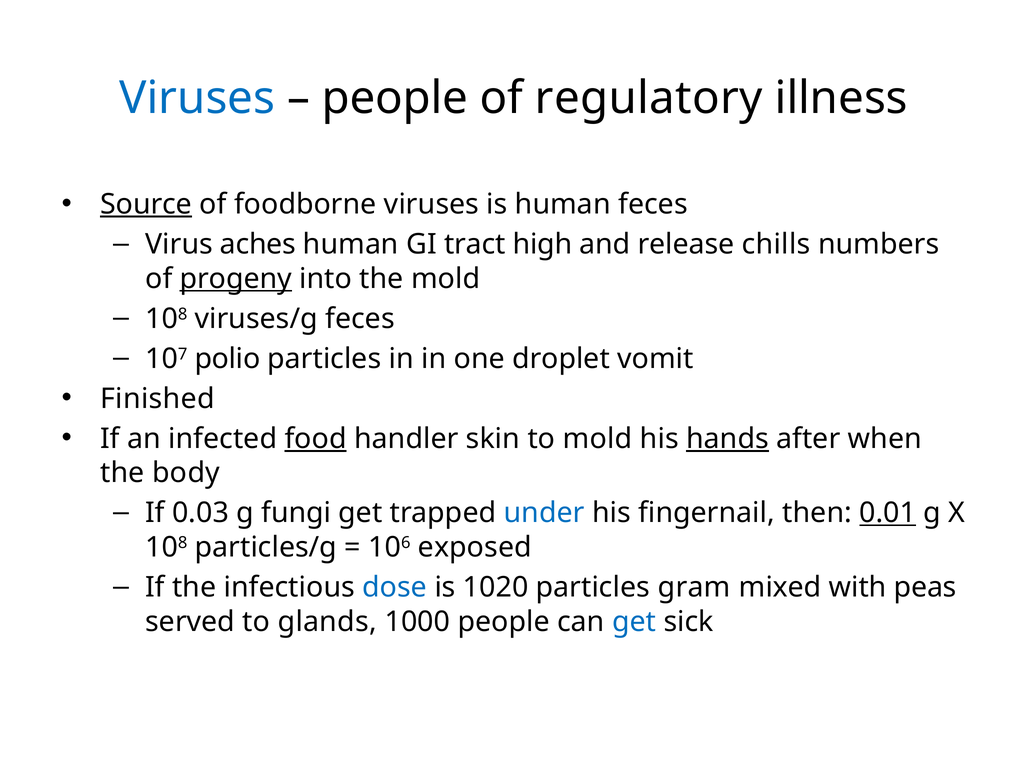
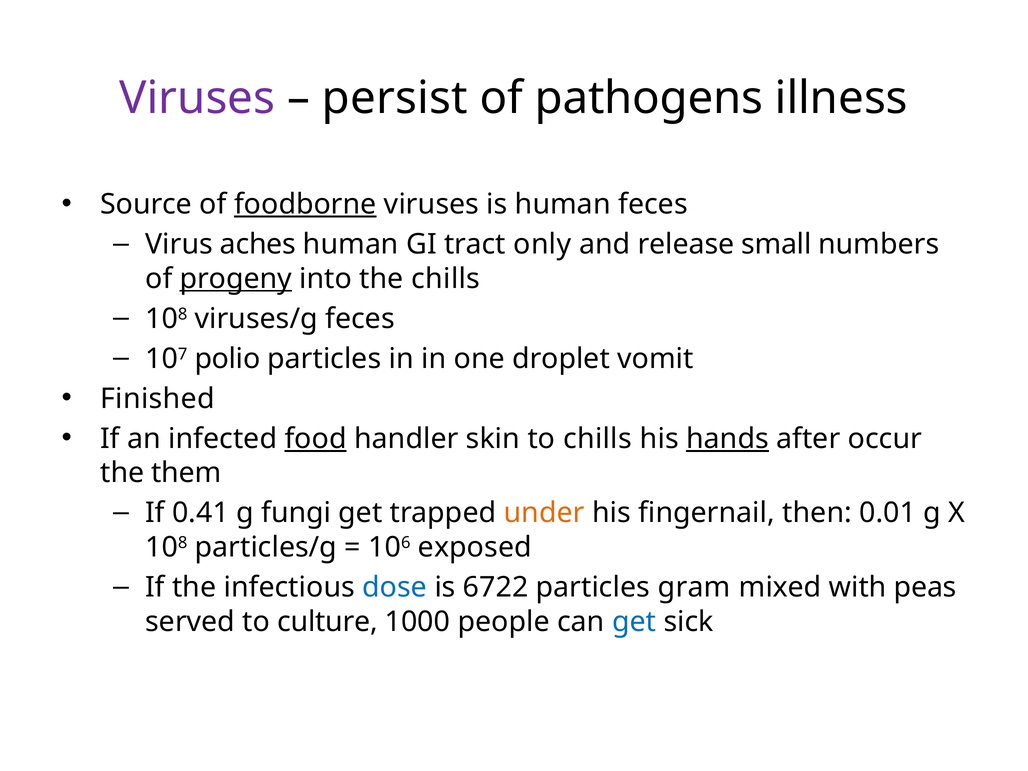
Viruses at (197, 98) colour: blue -> purple
people at (395, 98): people -> persist
regulatory: regulatory -> pathogens
Source underline: present -> none
foodborne underline: none -> present
high: high -> only
chills: chills -> small
the mold: mold -> chills
to mold: mold -> chills
when: when -> occur
body: body -> them
0.03: 0.03 -> 0.41
under colour: blue -> orange
0.01 underline: present -> none
1020: 1020 -> 6722
glands: glands -> culture
